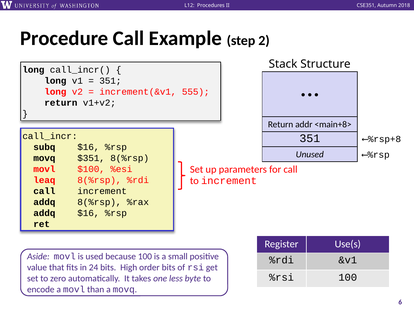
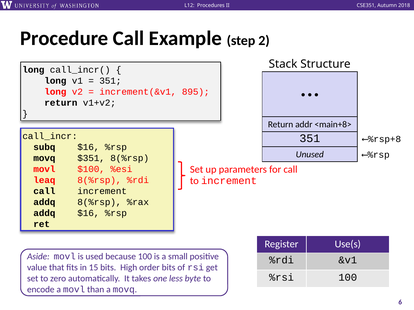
555: 555 -> 895
24: 24 -> 15
